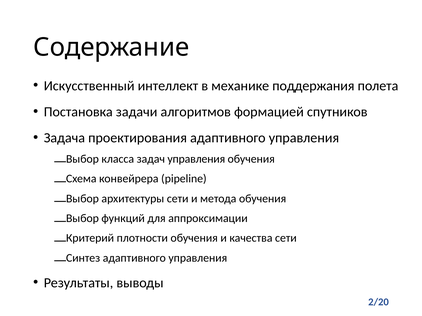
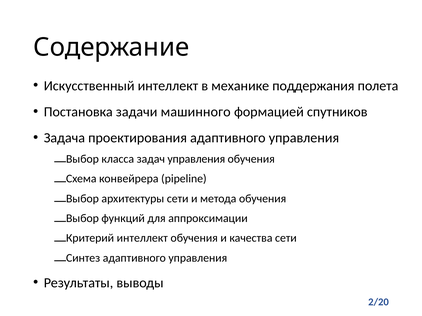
алгоритмов: алгоритмов -> машинного
плотности at (142, 238): плотности -> интеллект
